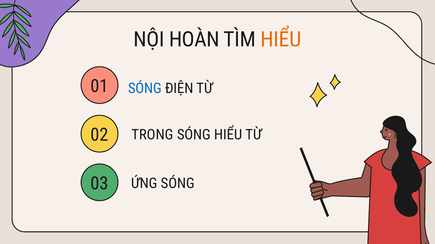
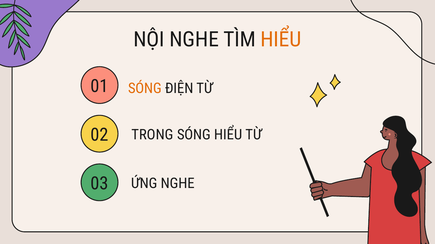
NỘI HOÀN: HOÀN -> NGHE
SÓNG at (145, 89) colour: blue -> orange
ỨNG SÓNG: SÓNG -> NGHE
